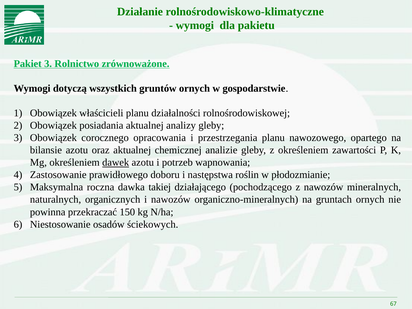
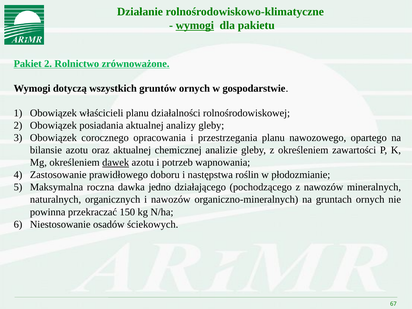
wymogi at (195, 25) underline: none -> present
Pakiet 3: 3 -> 2
takiej: takiej -> jedno
